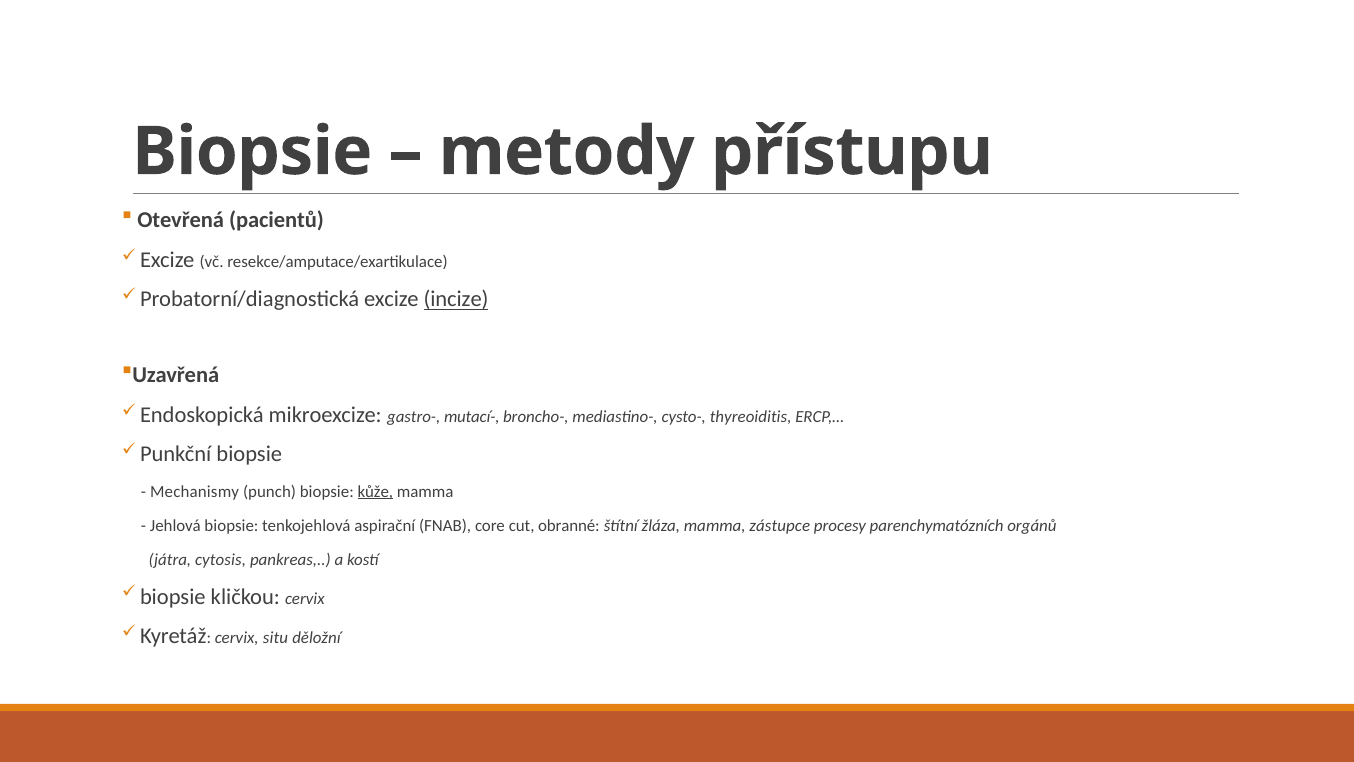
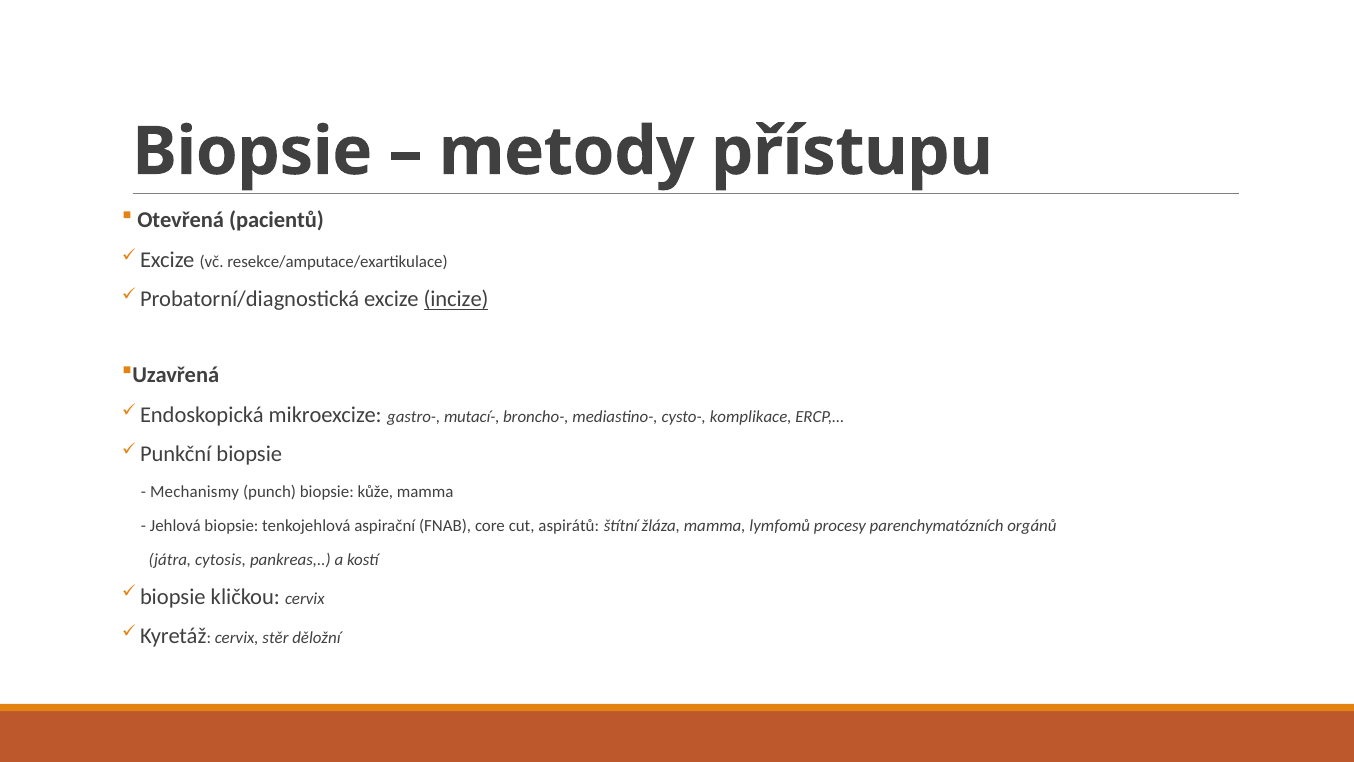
thyreoiditis: thyreoiditis -> komplikace
kůže underline: present -> none
obranné: obranné -> aspirátů
zástupce: zástupce -> lymfomů
situ: situ -> stěr
